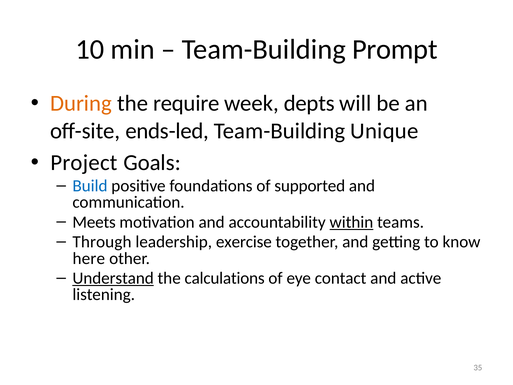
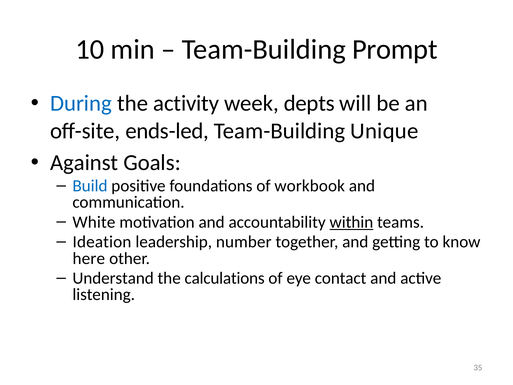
During colour: orange -> blue
require: require -> activity
Project: Project -> Against
supported: supported -> workbook
Meets: Meets -> White
Through: Through -> Ideation
exercise: exercise -> number
Understand underline: present -> none
